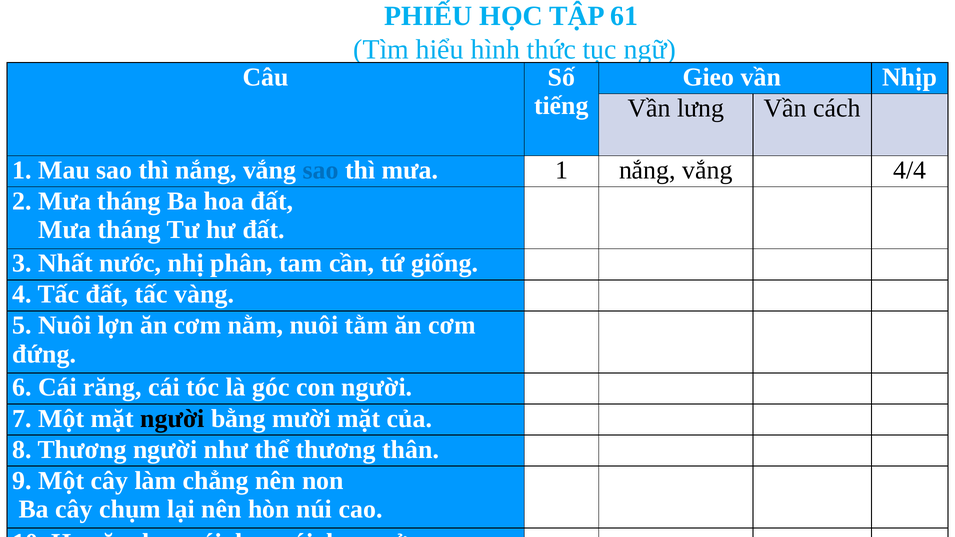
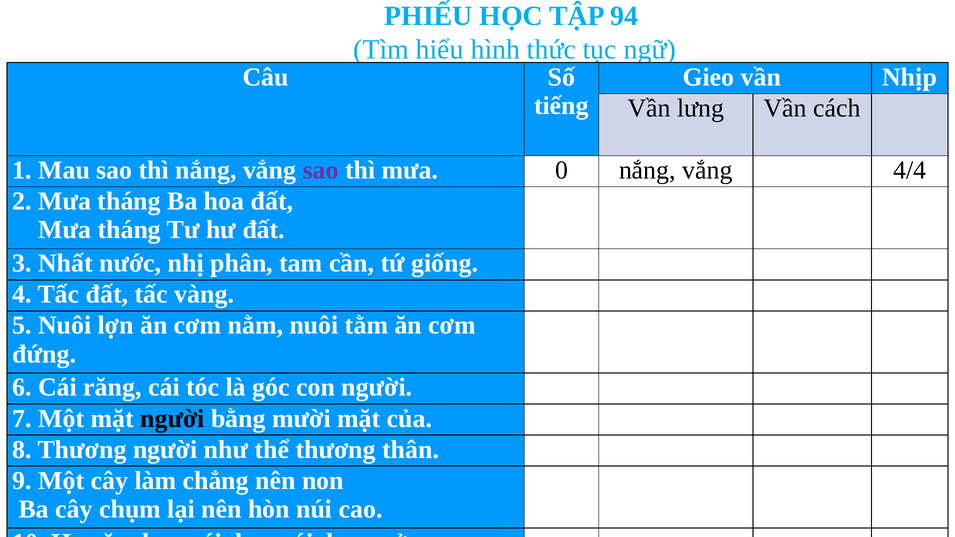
61: 61 -> 94
sao at (321, 170) colour: blue -> purple
mưa 1: 1 -> 0
